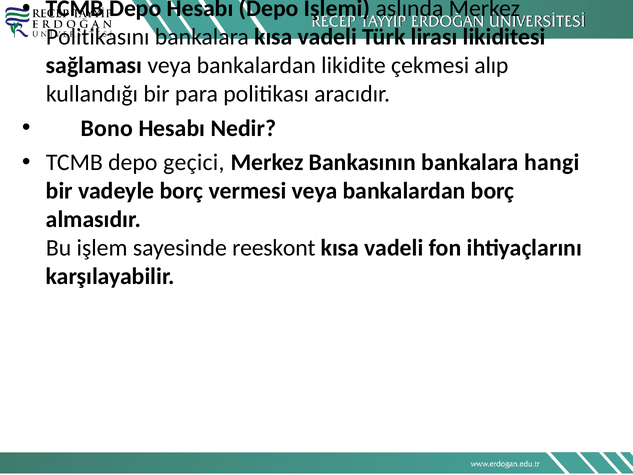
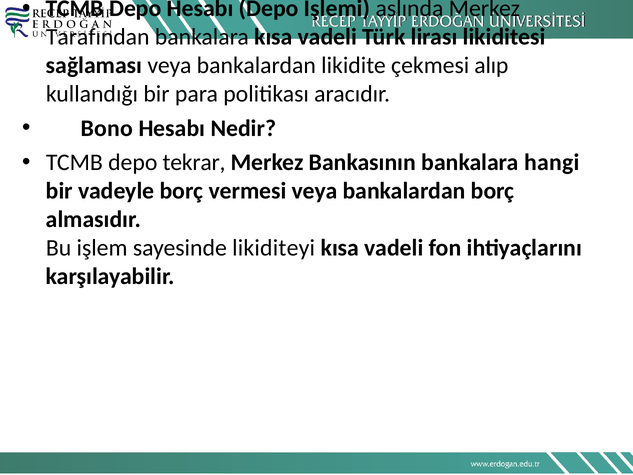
Politikasını: Politikasını -> Tarafından
geçici: geçici -> tekrar
reeskont: reeskont -> likiditeyi
